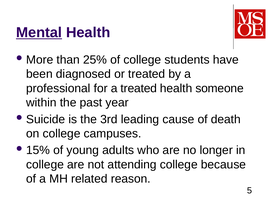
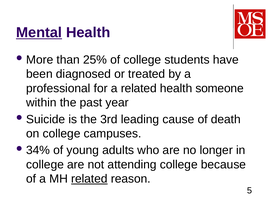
a treated: treated -> related
15%: 15% -> 34%
related at (89, 179) underline: none -> present
